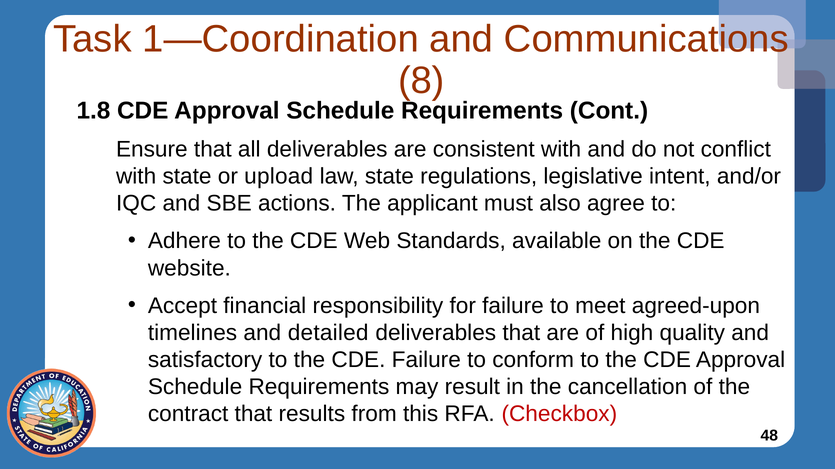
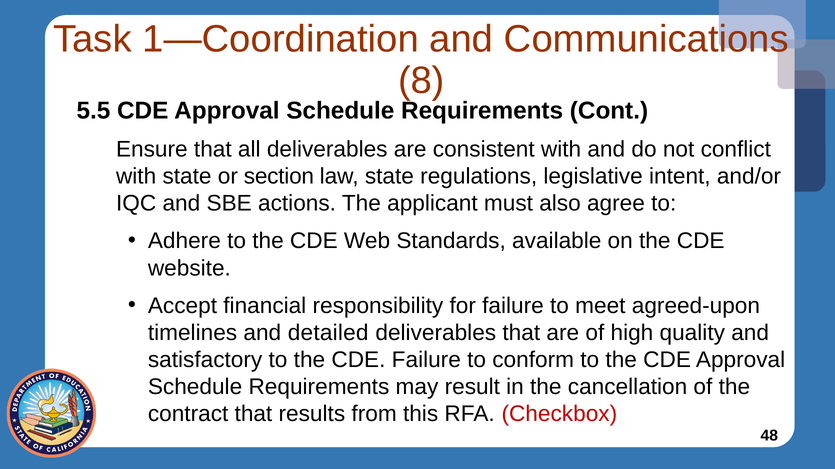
1.8: 1.8 -> 5.5
upload: upload -> section
